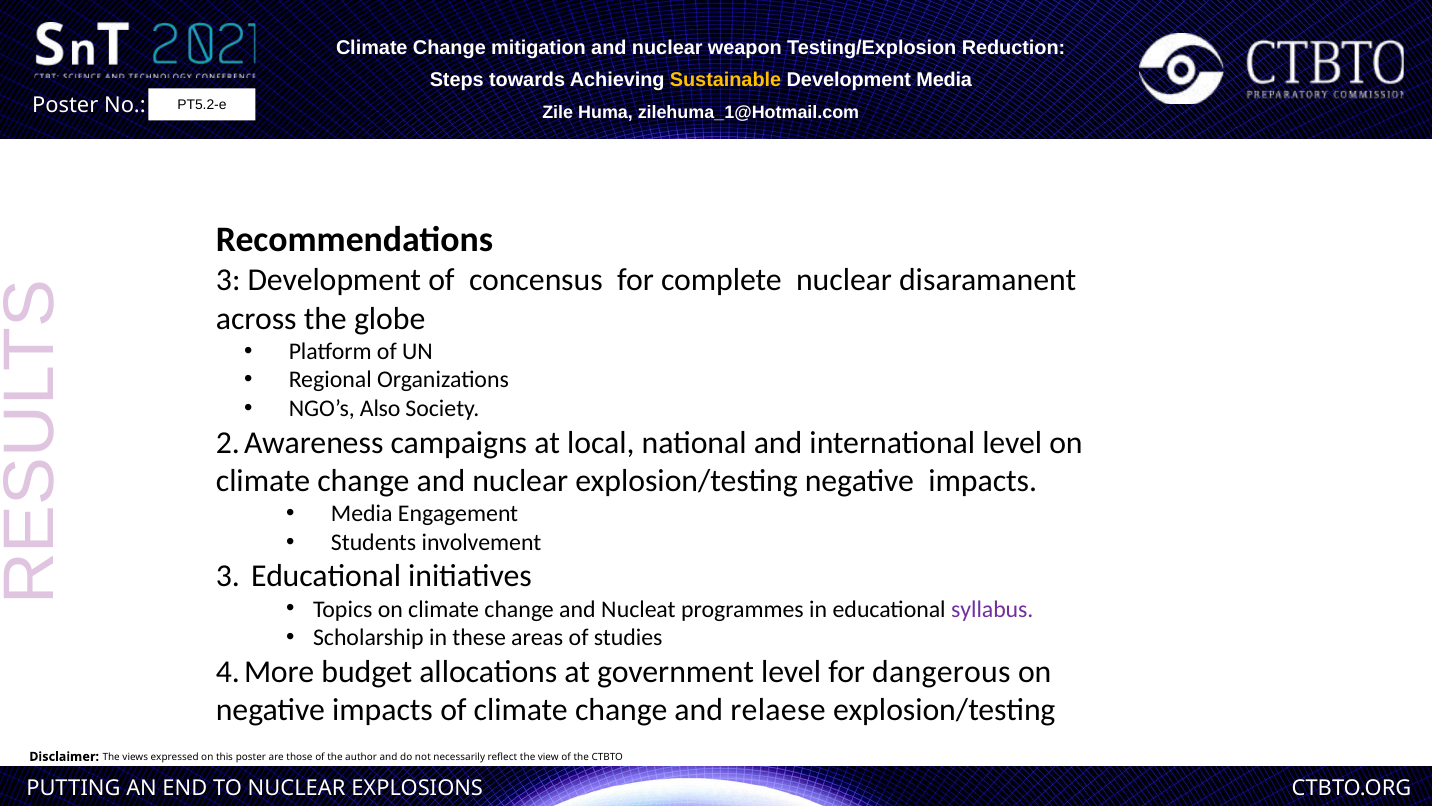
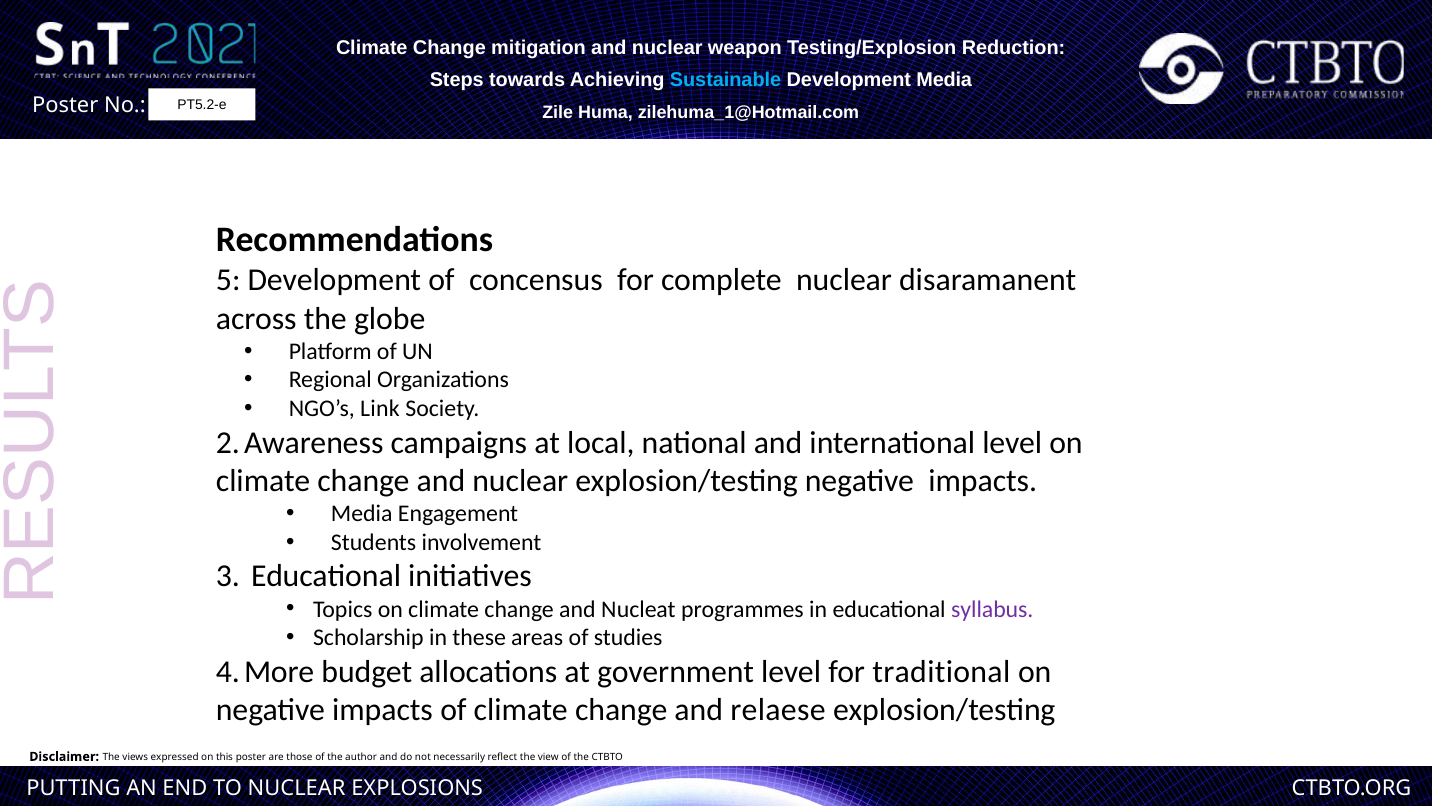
Sustainable colour: yellow -> light blue
3 at (228, 280): 3 -> 5
Also: Also -> Link
dangerous: dangerous -> traditional
